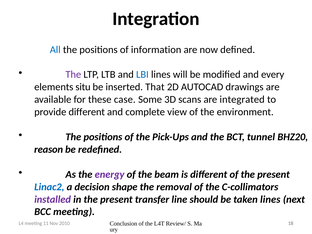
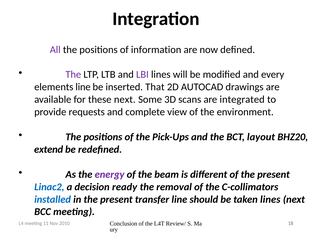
All colour: blue -> purple
LBI colour: blue -> purple
elements situ: situ -> line
these case: case -> next
provide different: different -> requests
tunnel: tunnel -> layout
reason: reason -> extend
shape: shape -> ready
installed colour: purple -> blue
